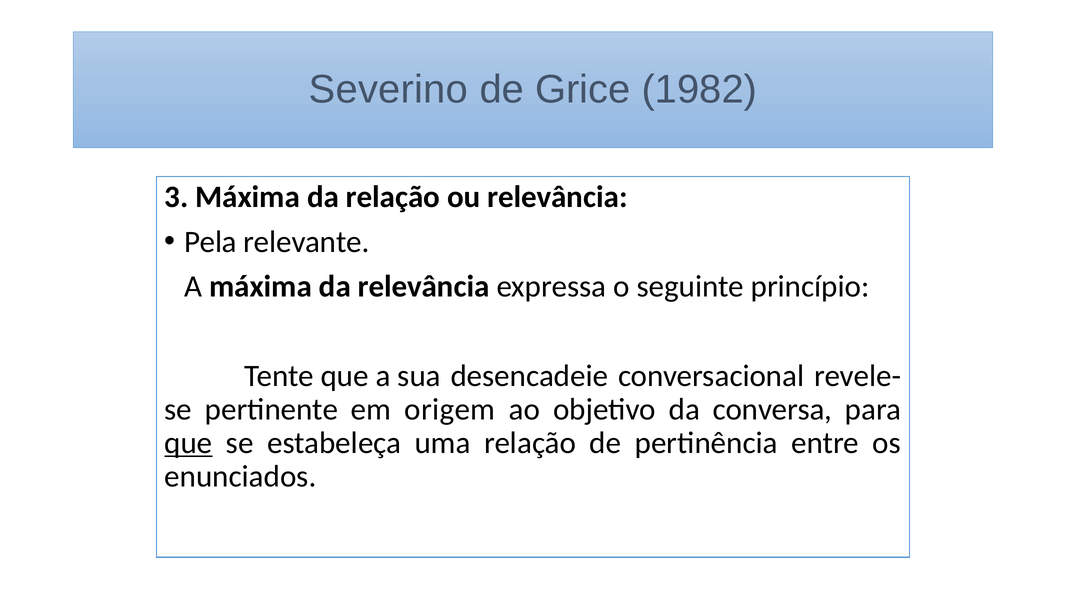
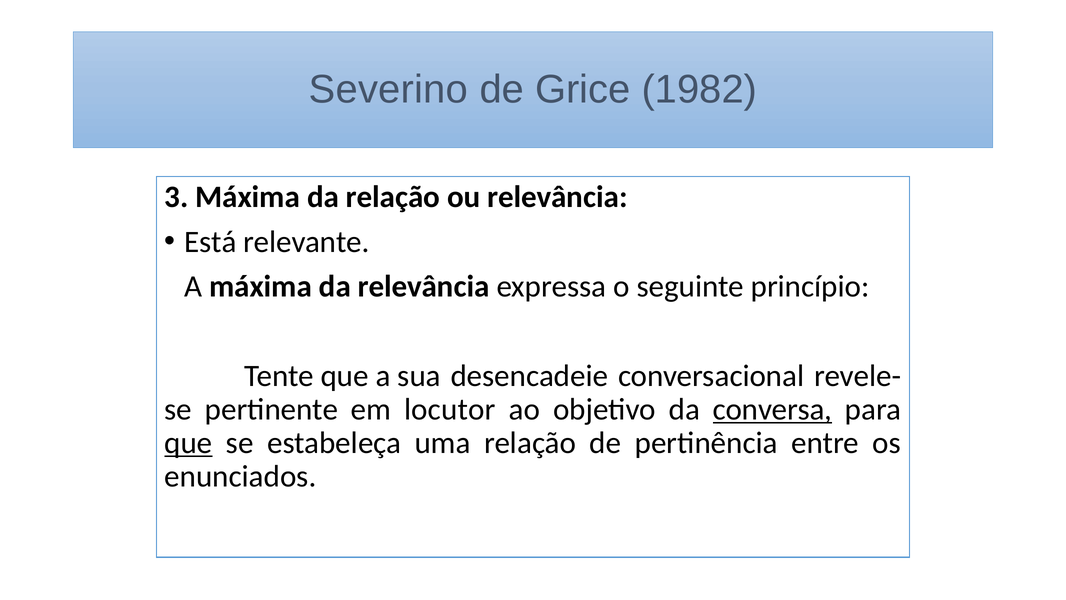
Pela: Pela -> Está
origem: origem -> locutor
conversa underline: none -> present
